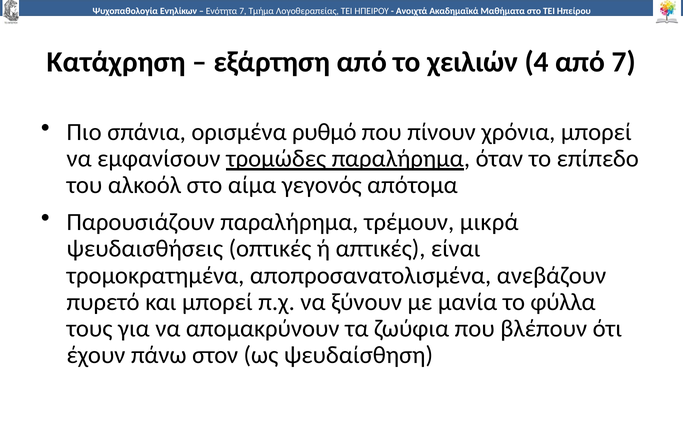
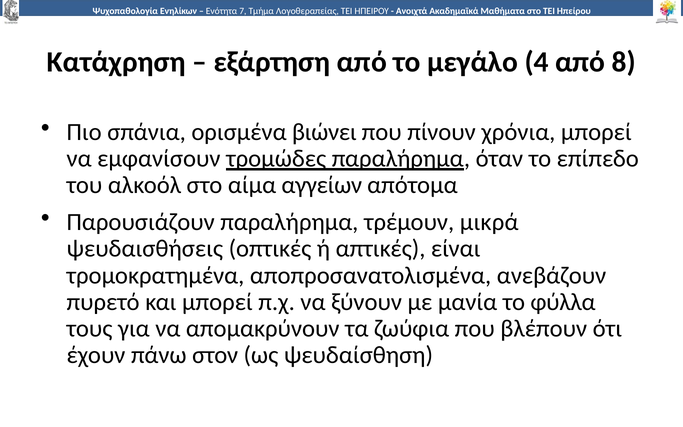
χειλιών: χειλιών -> μεγάλο
από 7: 7 -> 8
ρυθμό: ρυθμό -> βιώνει
γεγονός: γεγονός -> αγγείων
